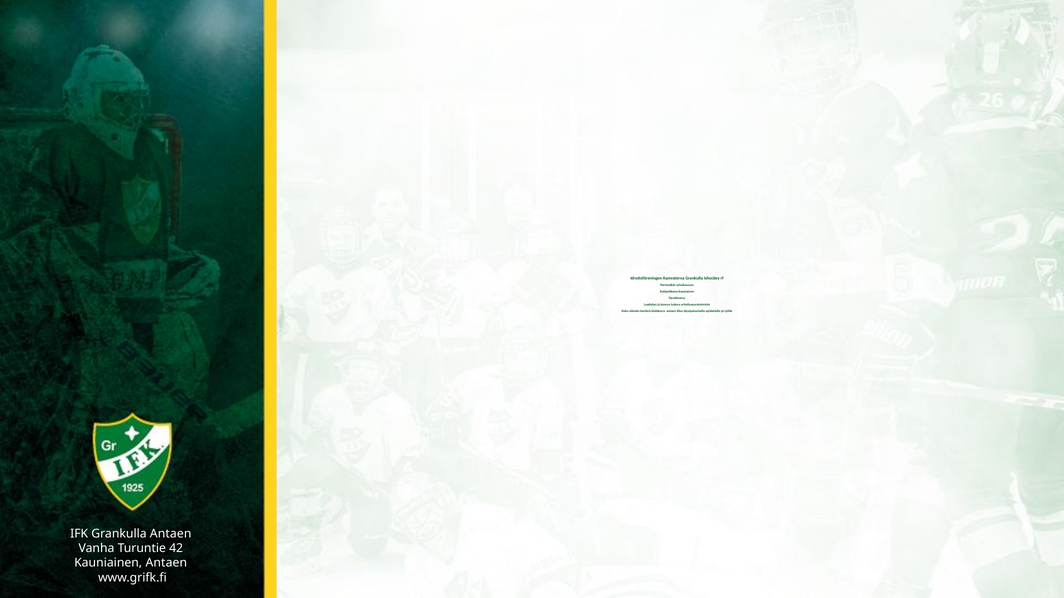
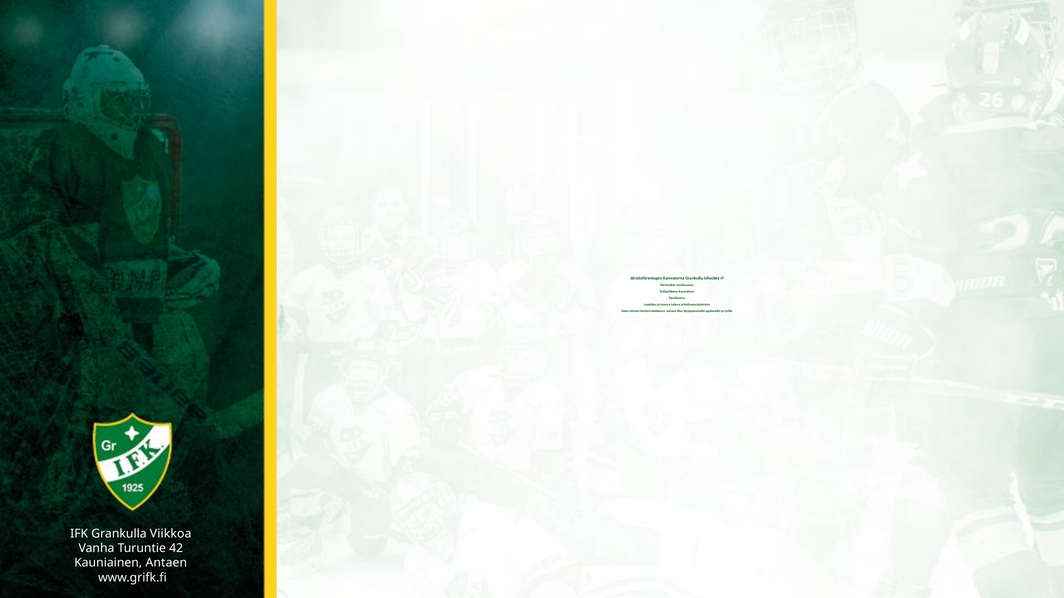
Grankulla Antaen: Antaen -> Viikkoa
